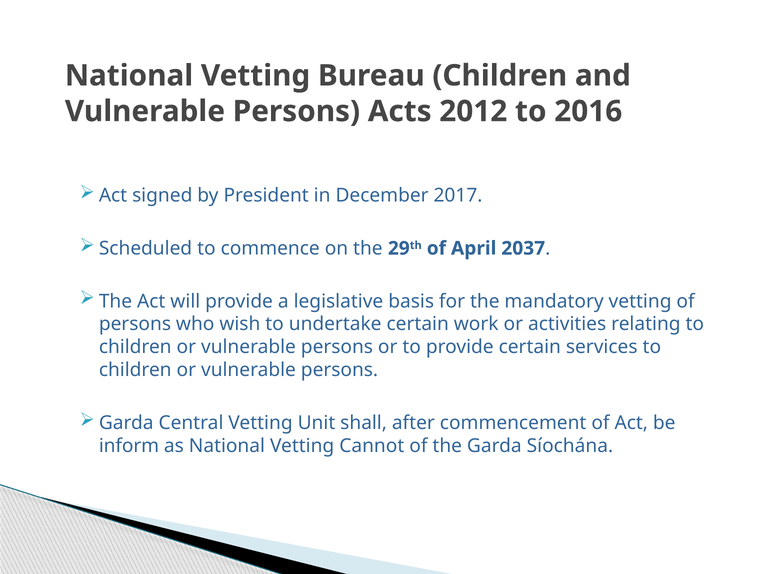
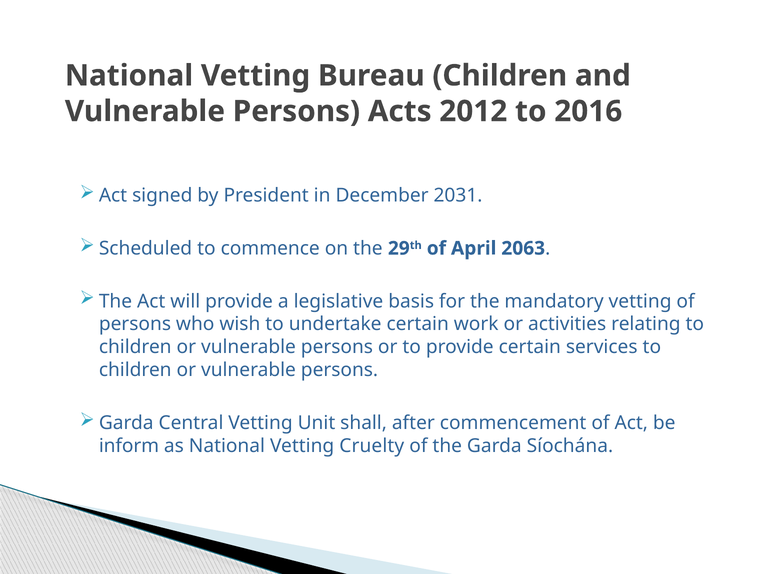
2017: 2017 -> 2031
2037: 2037 -> 2063
Cannot: Cannot -> Cruelty
